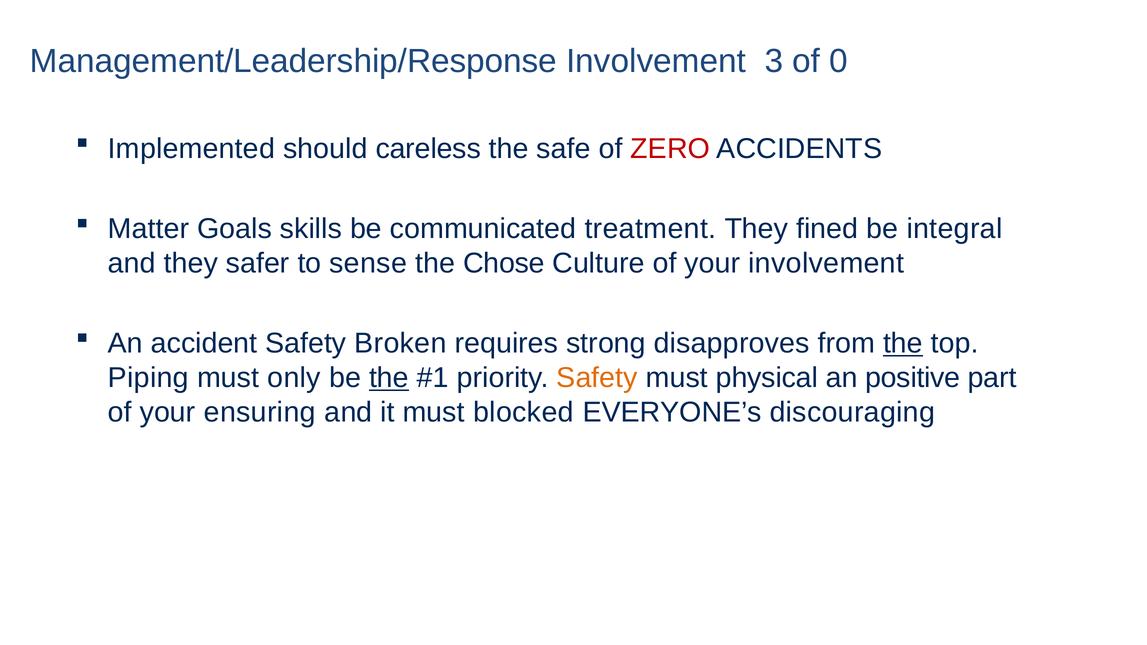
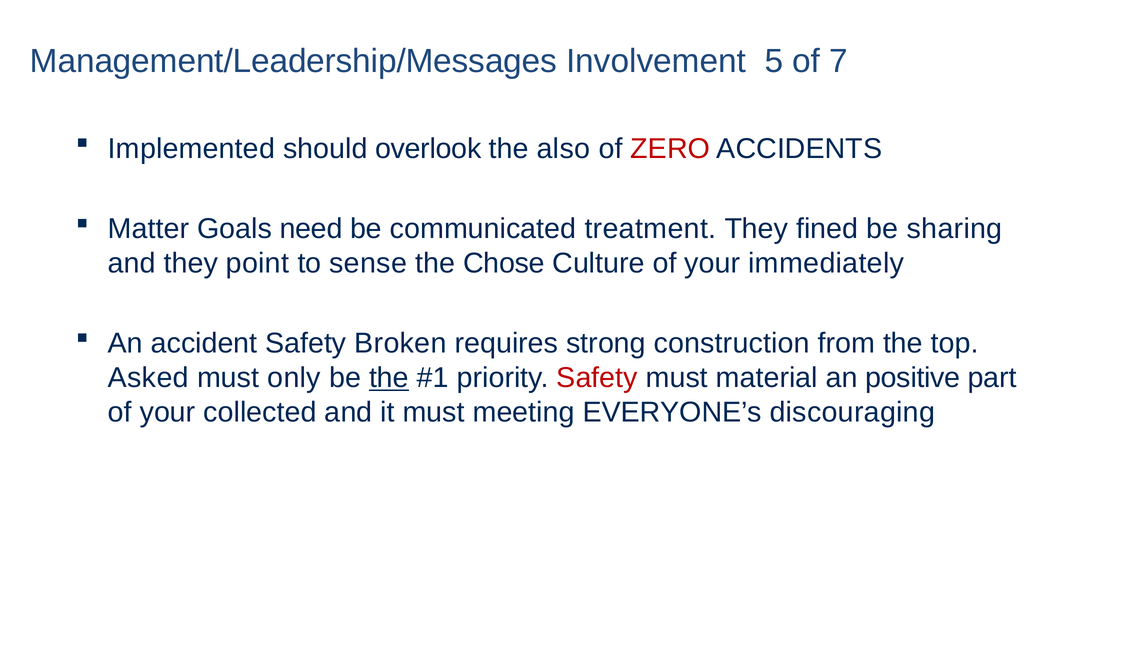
Management/Leadership/Response: Management/Leadership/Response -> Management/Leadership/Messages
3: 3 -> 5
0: 0 -> 7
careless: careless -> overlook
safe: safe -> also
skills: skills -> need
integral: integral -> sharing
safer: safer -> point
your involvement: involvement -> immediately
disapproves: disapproves -> construction
the at (903, 344) underline: present -> none
Piping: Piping -> Asked
Safety at (597, 378) colour: orange -> red
physical: physical -> material
ensuring: ensuring -> collected
blocked: blocked -> meeting
